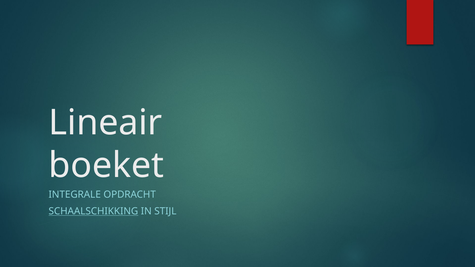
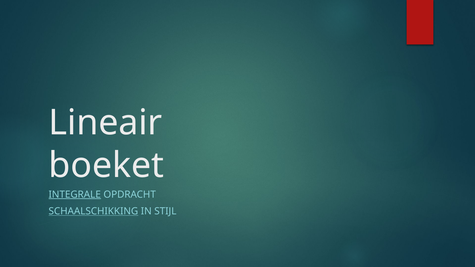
INTEGRALE underline: none -> present
